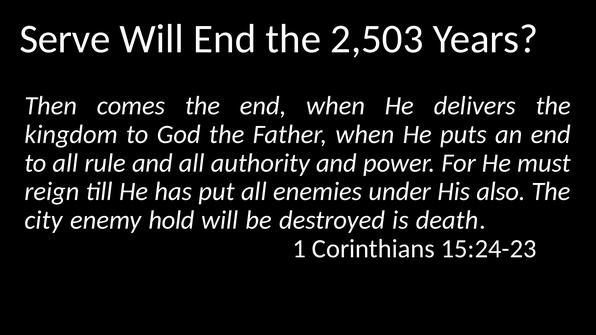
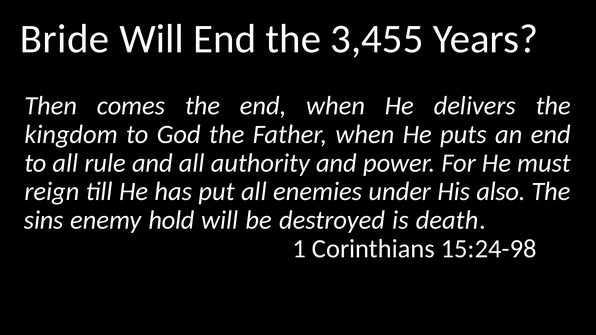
Serve: Serve -> Bride
2,503: 2,503 -> 3,455
city: city -> sins
15:24-23: 15:24-23 -> 15:24-98
